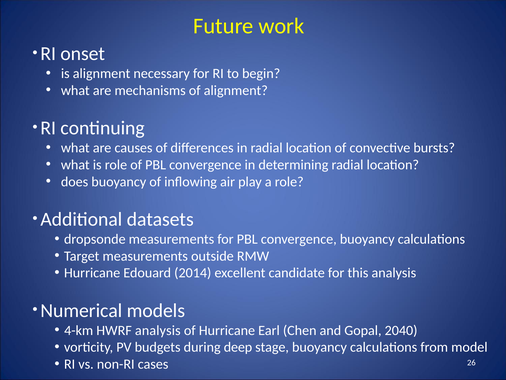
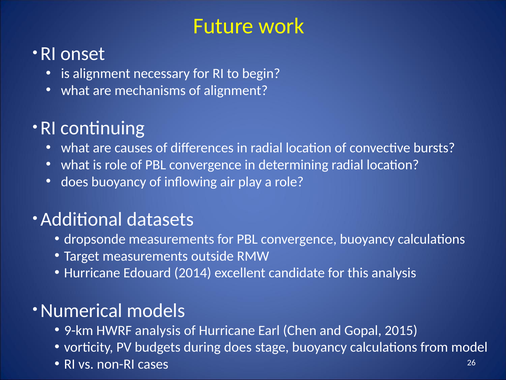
4-km: 4-km -> 9-km
2040: 2040 -> 2015
during deep: deep -> does
